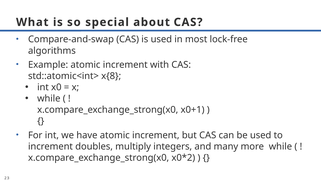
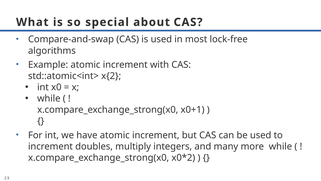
x{8: x{8 -> x{2
